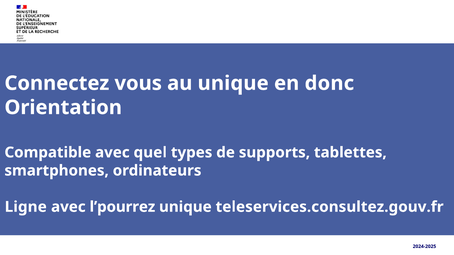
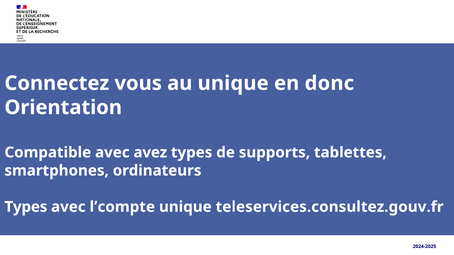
quel: quel -> avez
Ligne at (26, 207): Ligne -> Types
l’pourrez: l’pourrez -> l’compte
